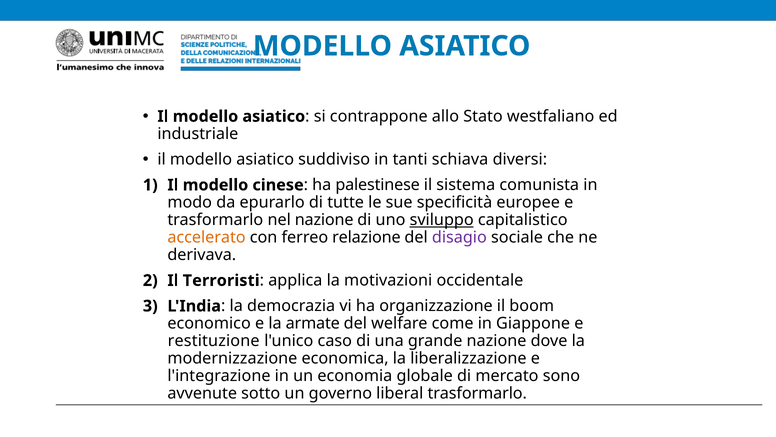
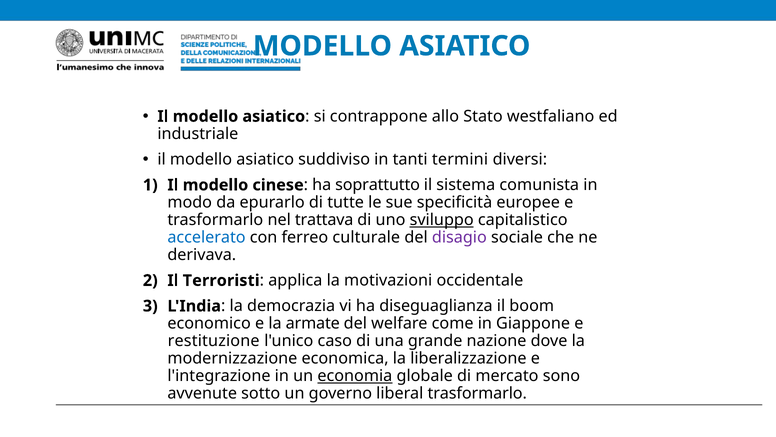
schiava: schiava -> termini
palestinese: palestinese -> soprattutto
nel nazione: nazione -> trattava
accelerato colour: orange -> blue
relazione: relazione -> culturale
organizzazione: organizzazione -> diseguaglianza
economia underline: none -> present
